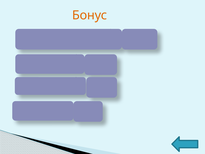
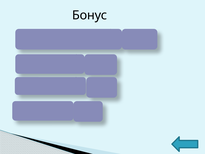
Бонус colour: orange -> black
